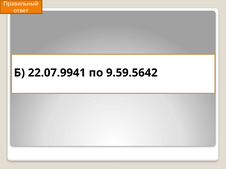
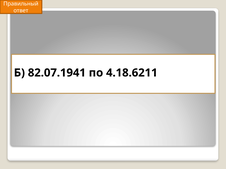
22.07.9941: 22.07.9941 -> 82.07.1941
9.59.5642: 9.59.5642 -> 4.18.6211
